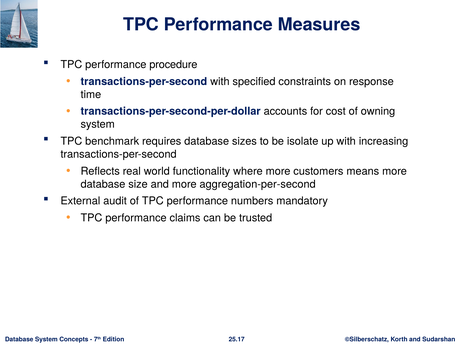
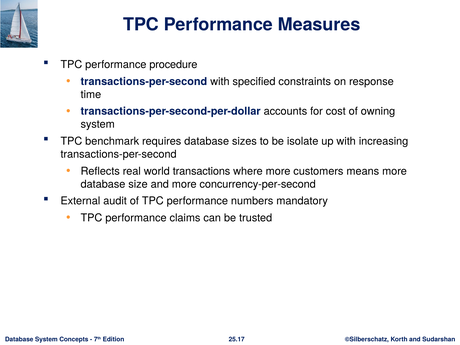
functionality: functionality -> transactions
aggregation-per-second: aggregation-per-second -> concurrency-per-second
